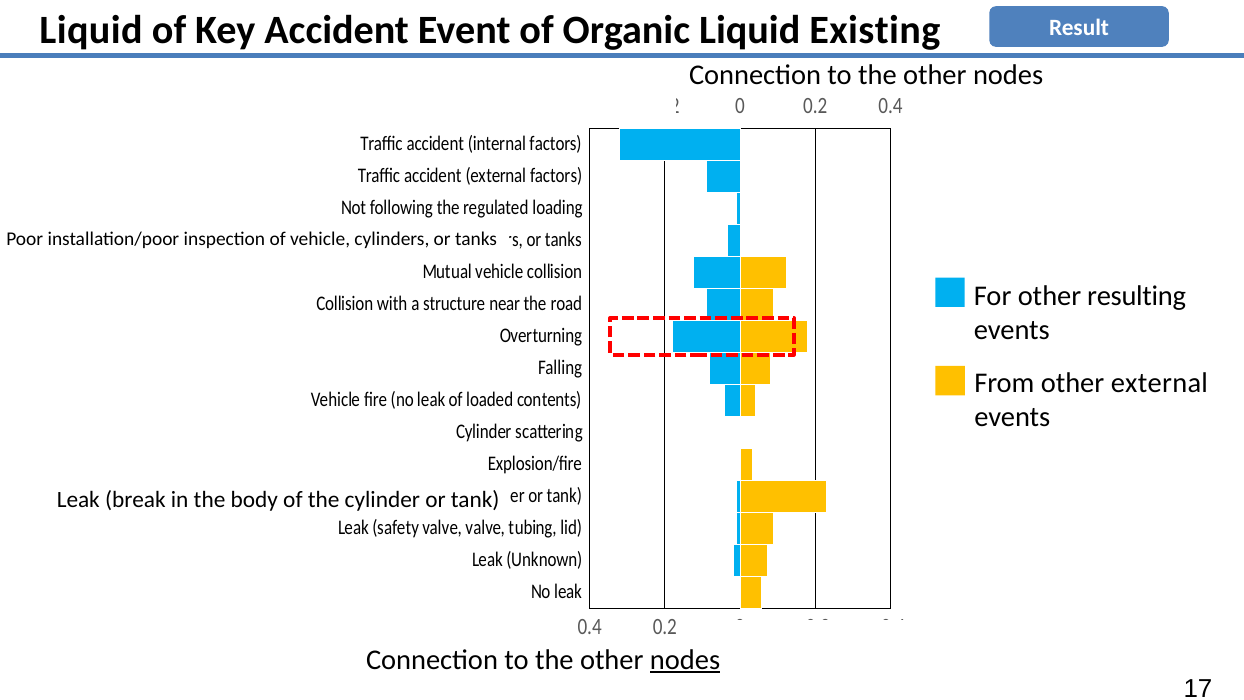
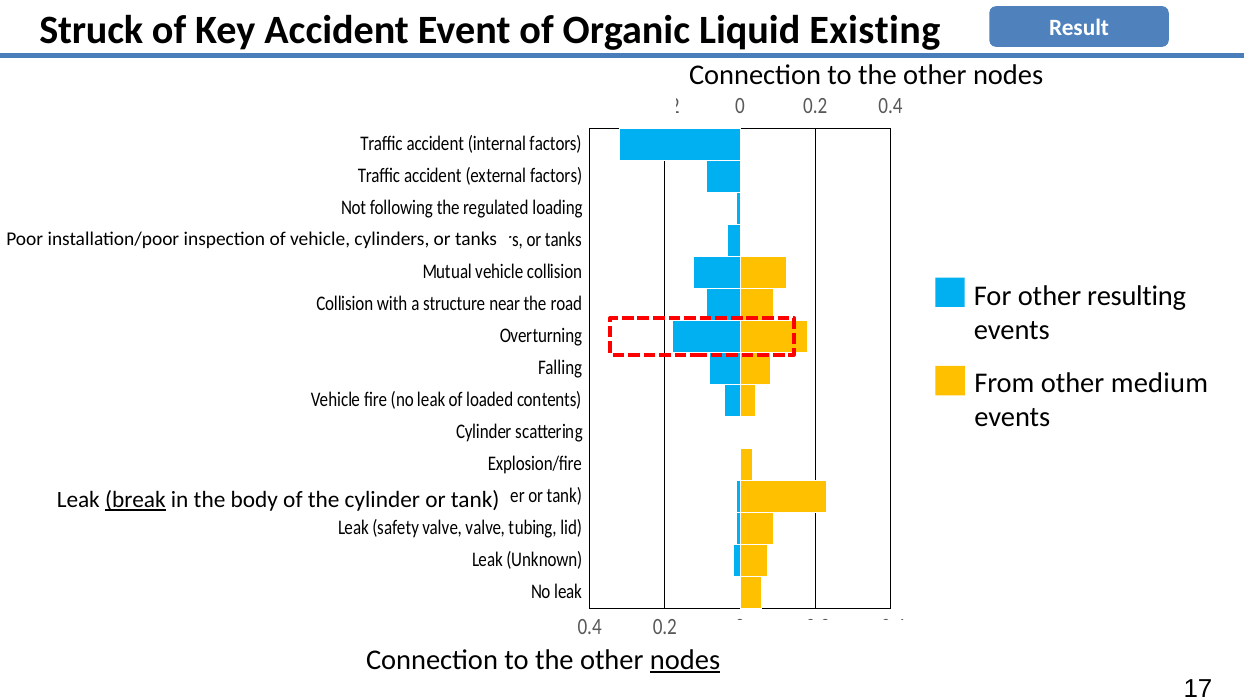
Liquid at (91, 30): Liquid -> Struck
other external: external -> medium
break at (135, 500) underline: none -> present
